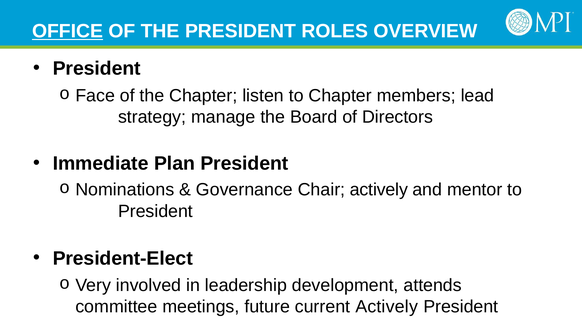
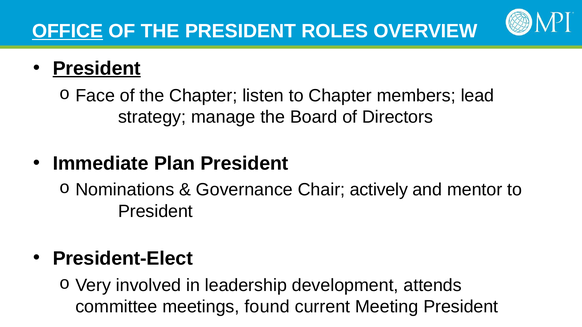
President at (97, 68) underline: none -> present
future: future -> found
current Actively: Actively -> Meeting
